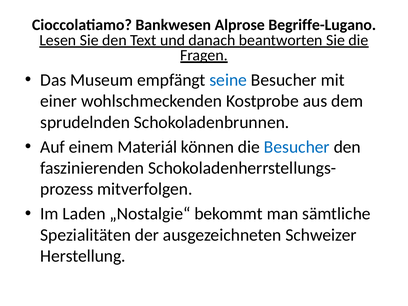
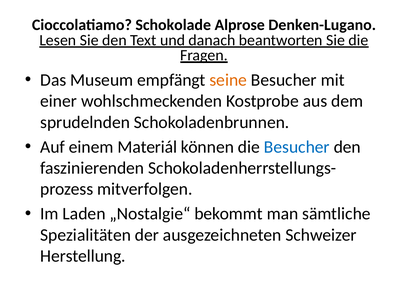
Bankwesen: Bankwesen -> Schokolade
Begriffe-Lugano: Begriffe-Lugano -> Denken-Lugano
seine colour: blue -> orange
